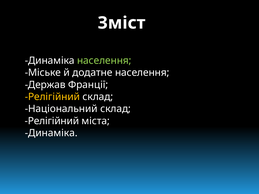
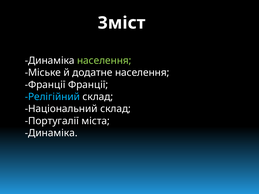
Держав at (45, 85): Держав -> Франції
Релігійний at (52, 97) colour: yellow -> light blue
Релігійний at (52, 121): Релігійний -> Португалії
